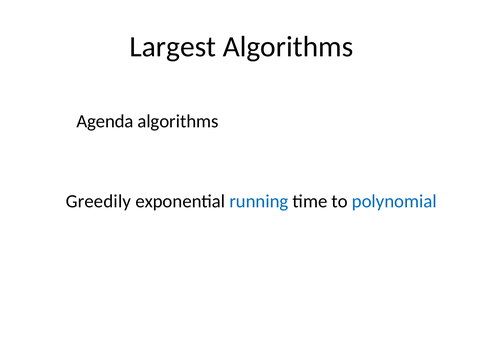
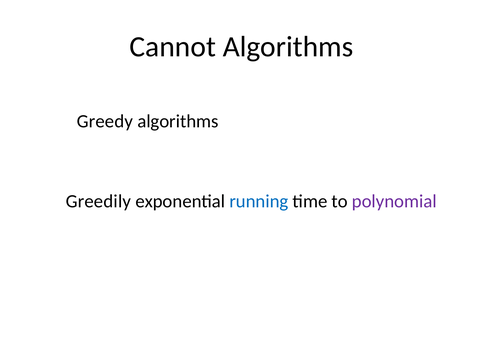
Largest: Largest -> Cannot
Agenda: Agenda -> Greedy
polynomial colour: blue -> purple
